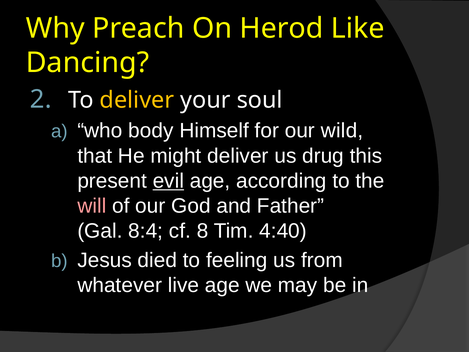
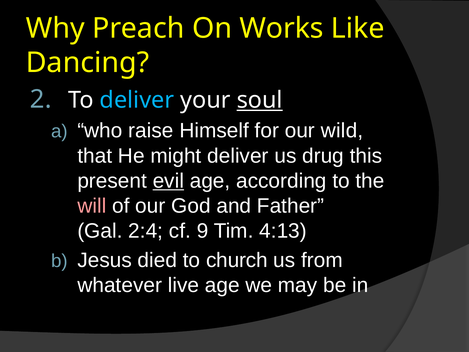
Herod: Herod -> Works
deliver at (137, 100) colour: yellow -> light blue
soul underline: none -> present
body: body -> raise
8:4: 8:4 -> 2:4
8: 8 -> 9
4:40: 4:40 -> 4:13
feeling: feeling -> church
